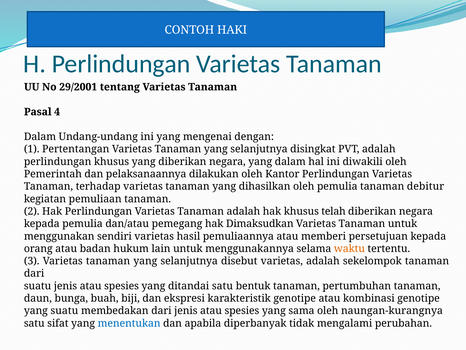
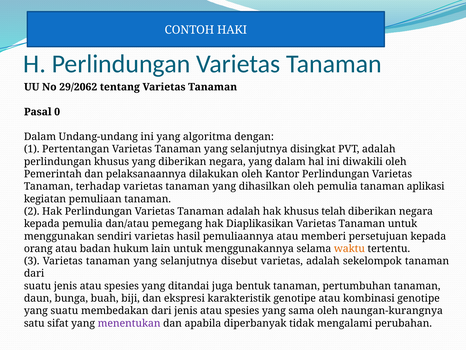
29/2001: 29/2001 -> 29/2062
4: 4 -> 0
mengenai: mengenai -> algoritma
debitur: debitur -> aplikasi
Dimaksudkan: Dimaksudkan -> Diaplikasikan
ditandai satu: satu -> juga
menentukan colour: blue -> purple
